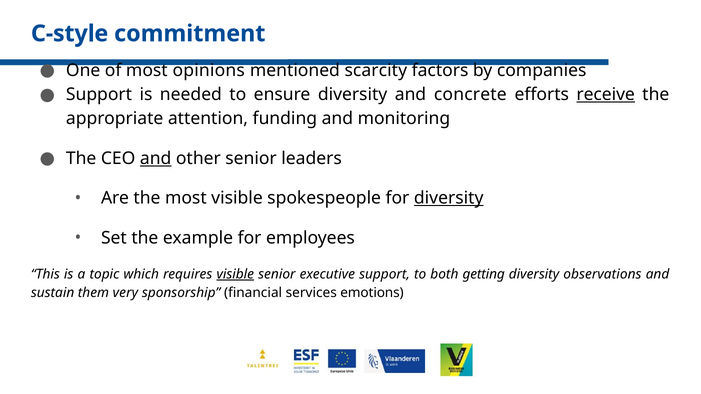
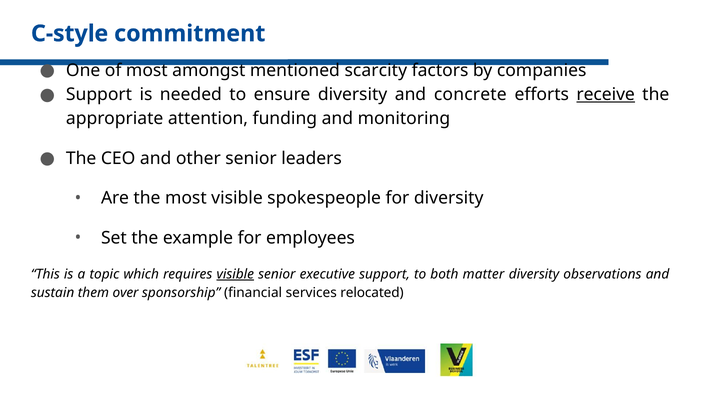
opinions: opinions -> amongst
and at (156, 159) underline: present -> none
diversity at (449, 198) underline: present -> none
getting: getting -> matter
very: very -> over
emotions: emotions -> relocated
